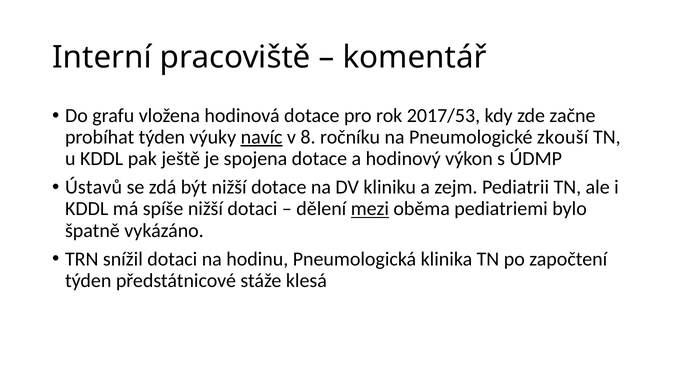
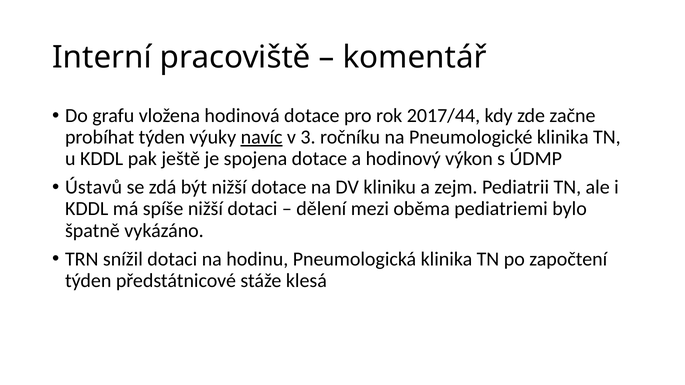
2017/53: 2017/53 -> 2017/44
8: 8 -> 3
Pneumologické zkouší: zkouší -> klinika
mezi underline: present -> none
